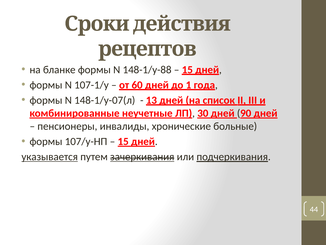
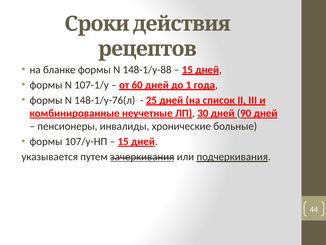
148-1/у-07(л: 148-1/у-07(л -> 148-1/у-76(л
13: 13 -> 25
указывается underline: present -> none
